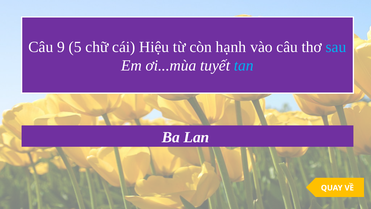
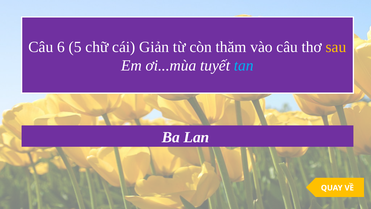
9: 9 -> 6
Hiệu: Hiệu -> Giản
hạnh: hạnh -> thăm
sau colour: light blue -> yellow
